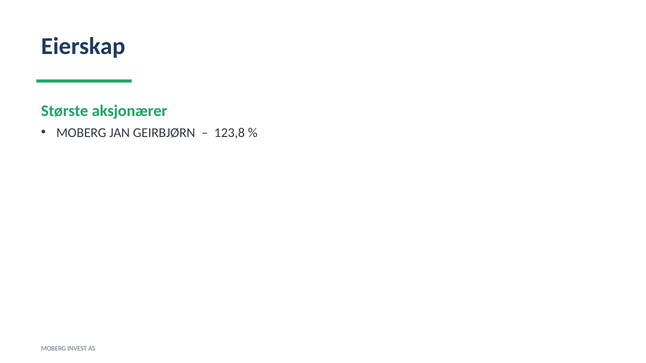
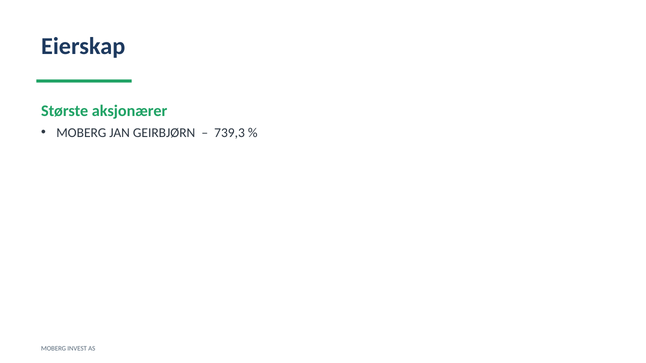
123,8: 123,8 -> 739,3
